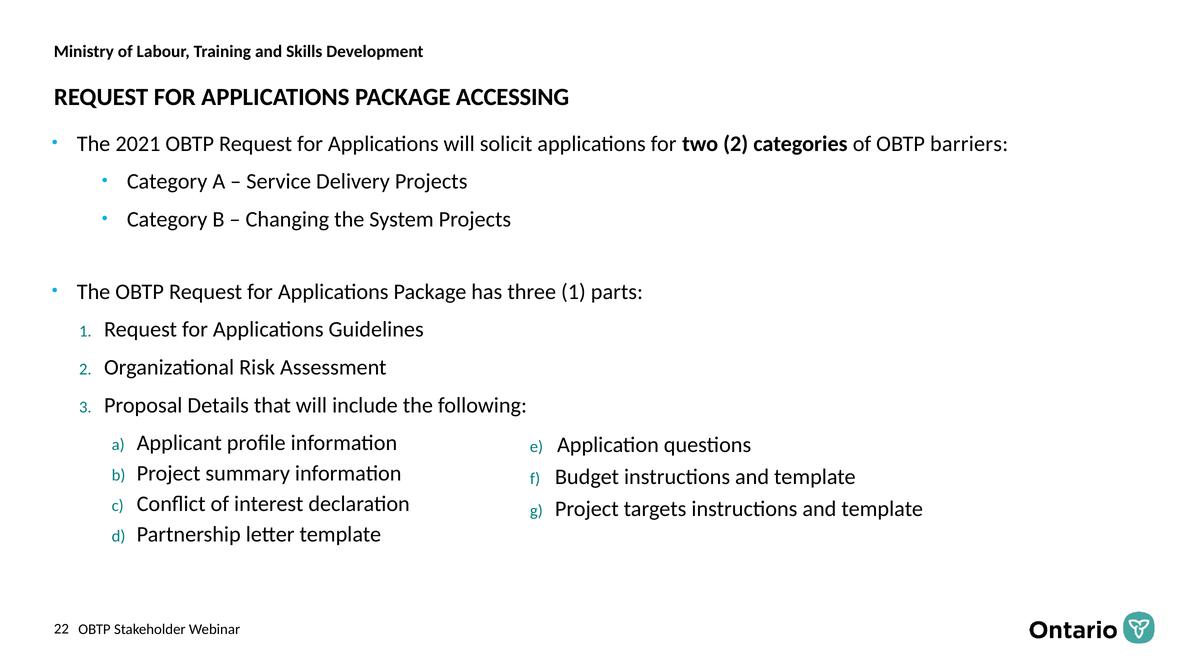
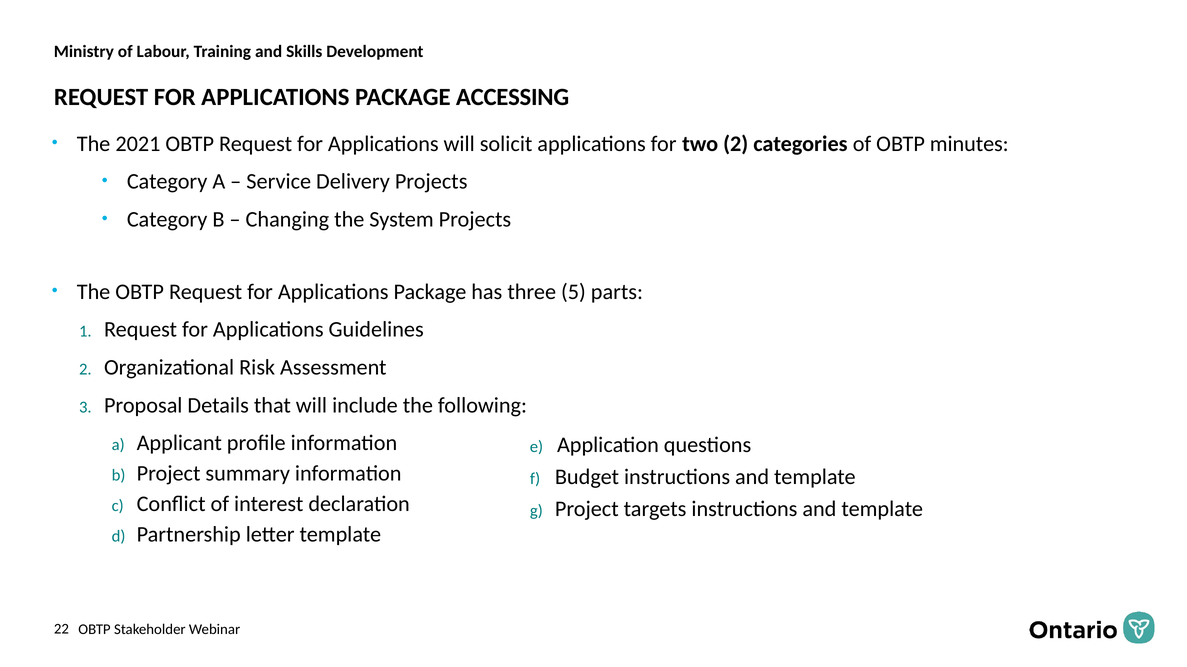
barriers: barriers -> minutes
three 1: 1 -> 5
